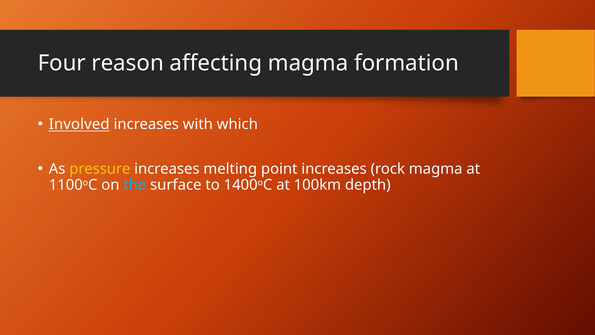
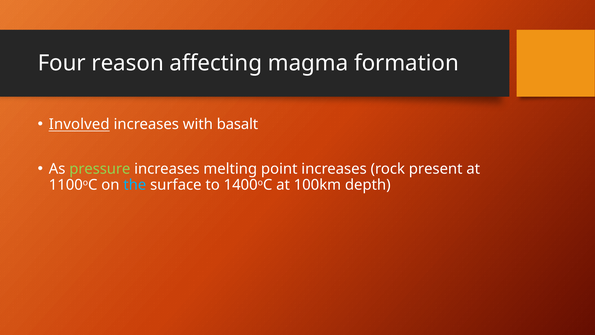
which: which -> basalt
pressure colour: yellow -> light green
rock magma: magma -> present
